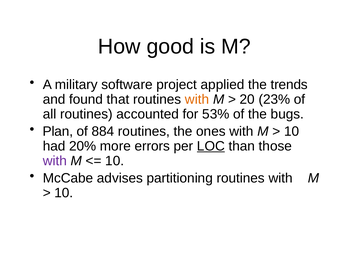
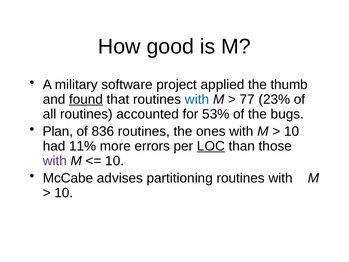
trends: trends -> thumb
found underline: none -> present
with at (197, 99) colour: orange -> blue
20: 20 -> 77
884: 884 -> 836
20%: 20% -> 11%
